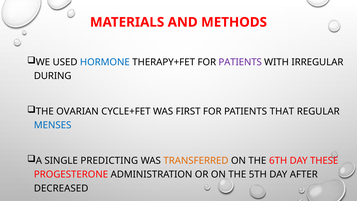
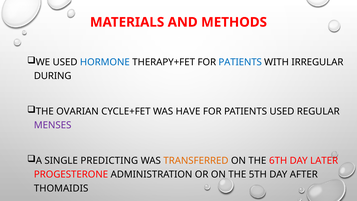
PATIENTS at (240, 62) colour: purple -> blue
FIRST: FIRST -> HAVE
PATIENTS THAT: THAT -> USED
MENSES colour: blue -> purple
THESE: THESE -> LATER
DECREASED: DECREASED -> THOMAIDIS
